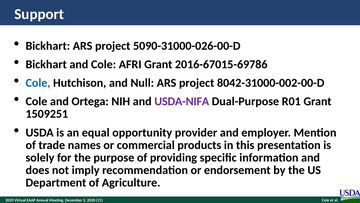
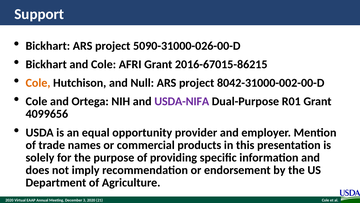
2016-67015-69786: 2016-67015-69786 -> 2016-67015-86215
Cole at (38, 83) colour: blue -> orange
1509251: 1509251 -> 4099656
